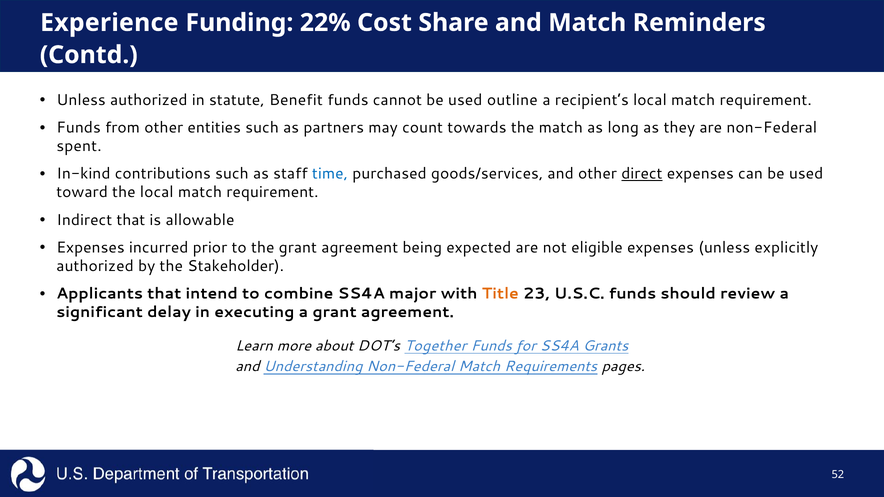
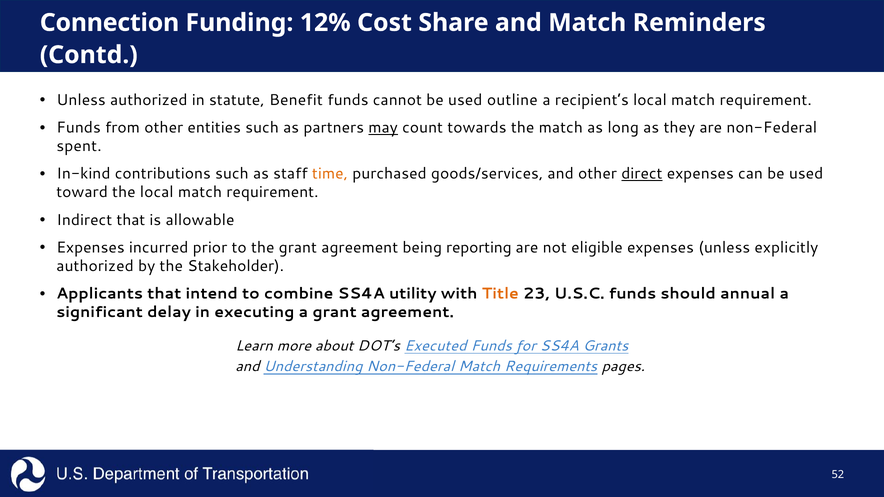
Experience: Experience -> Connection
22%: 22% -> 12%
may underline: none -> present
time colour: blue -> orange
expected: expected -> reporting
major: major -> utility
review: review -> annual
Together: Together -> Executed
